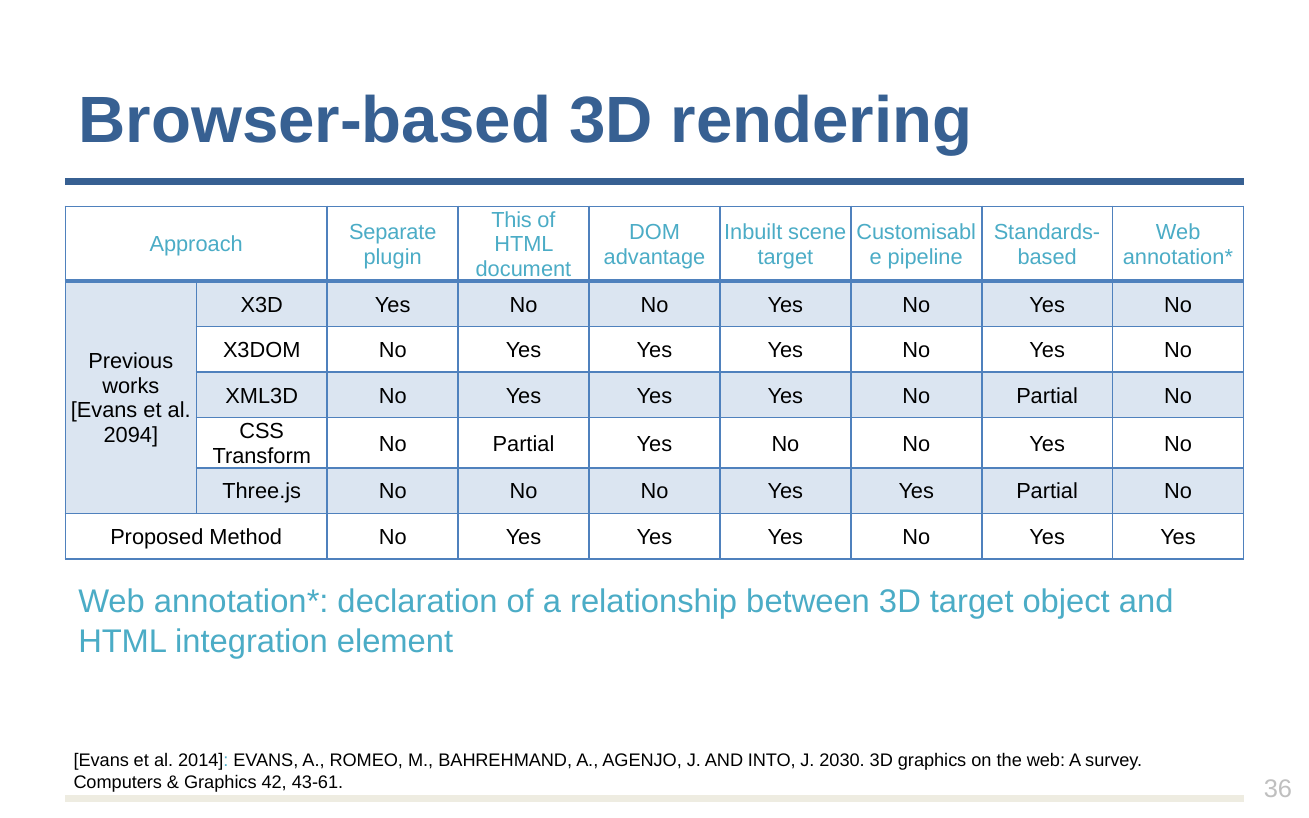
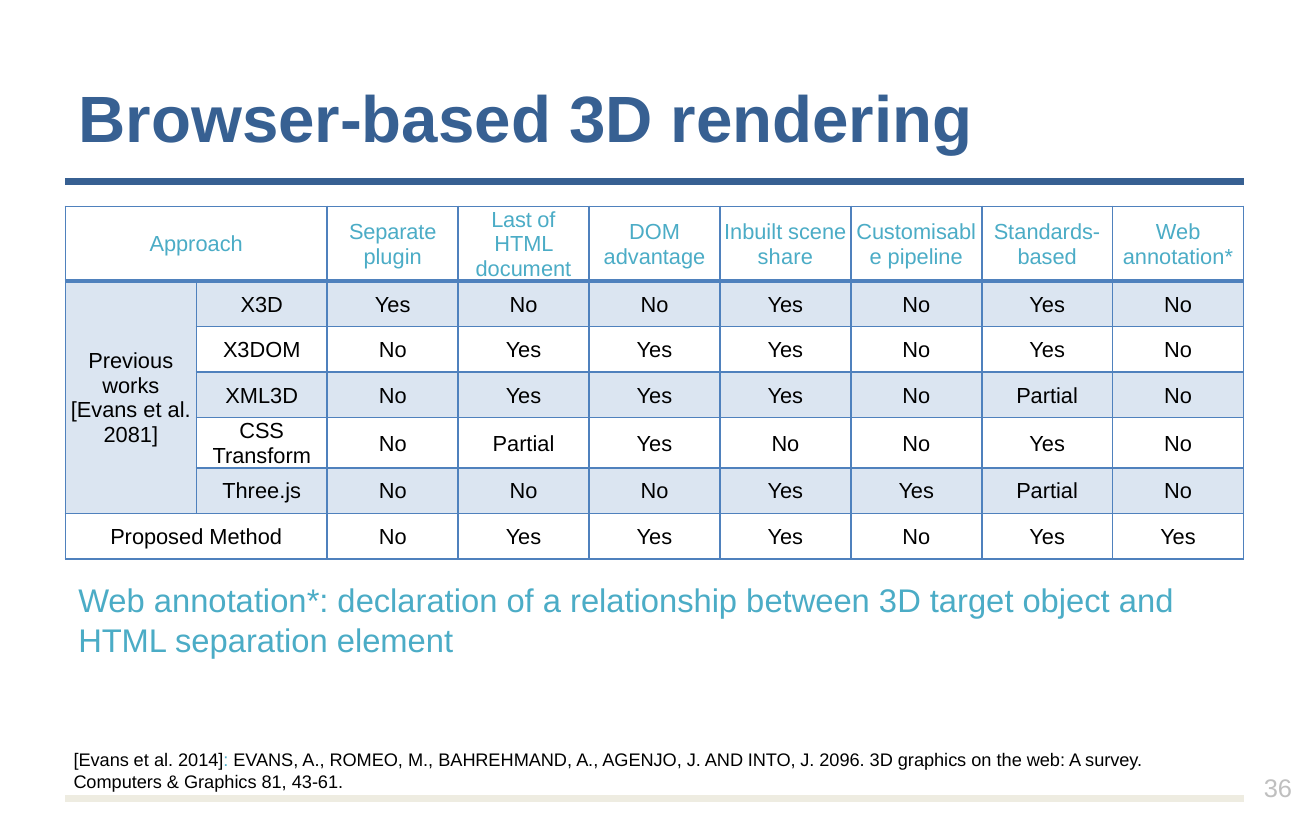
This: This -> Last
target at (785, 257): target -> share
2094: 2094 -> 2081
integration: integration -> separation
2030: 2030 -> 2096
42: 42 -> 81
